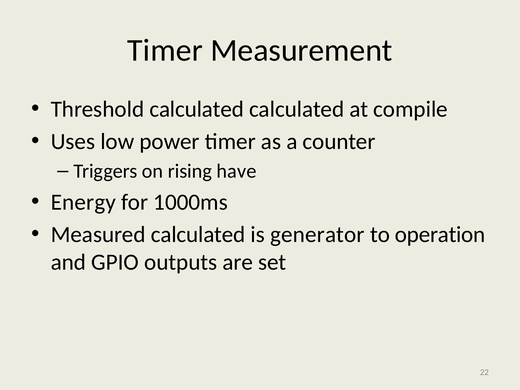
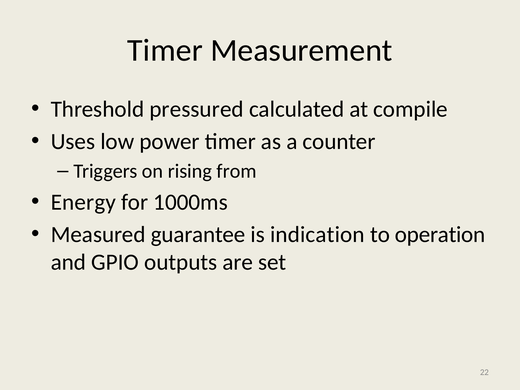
Threshold calculated: calculated -> pressured
have: have -> from
Measured calculated: calculated -> guarantee
generator: generator -> indication
